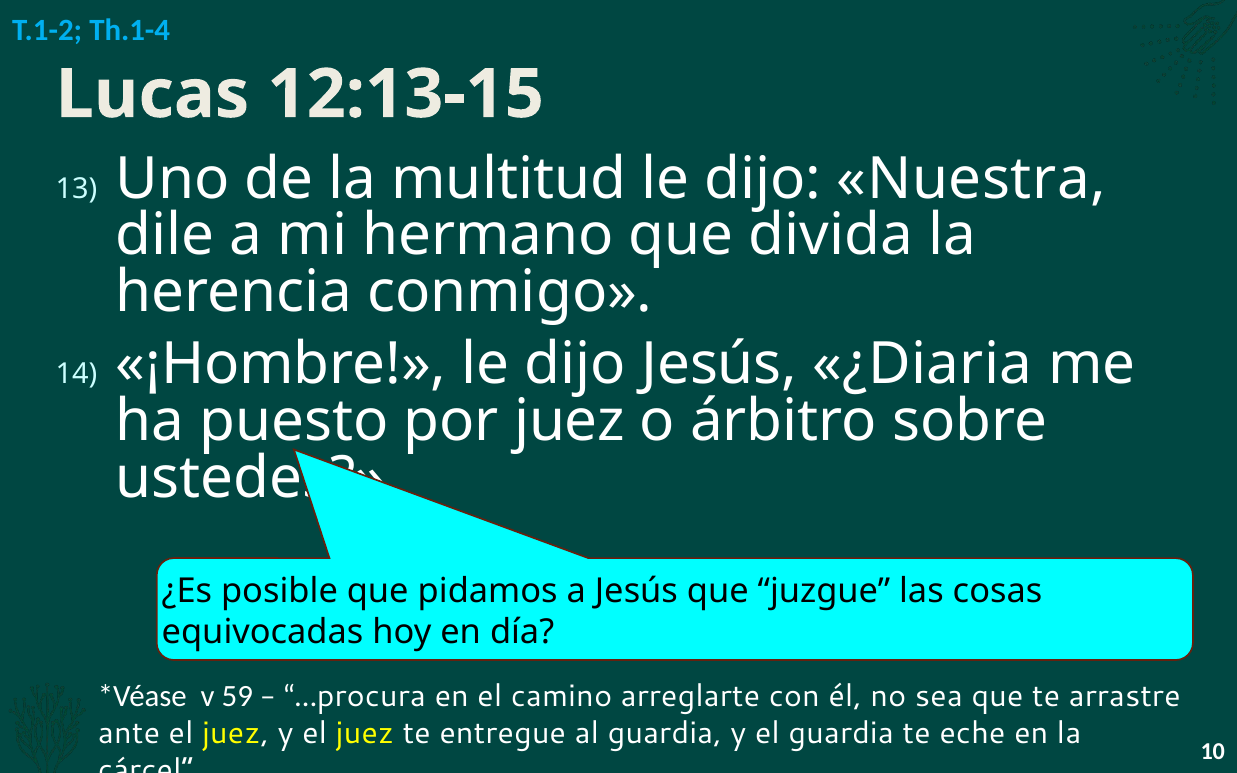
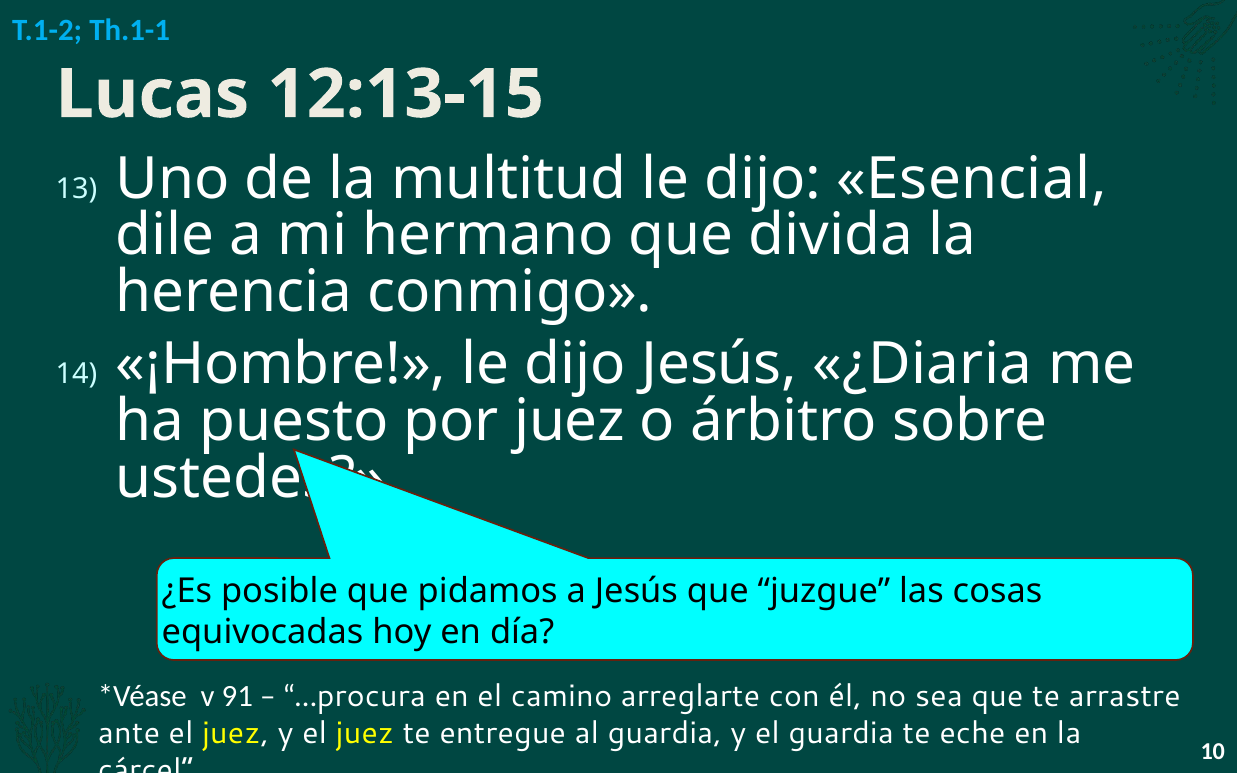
Th.1-4: Th.1-4 -> Th.1-1
Nuestra: Nuestra -> Esencial
59: 59 -> 91
